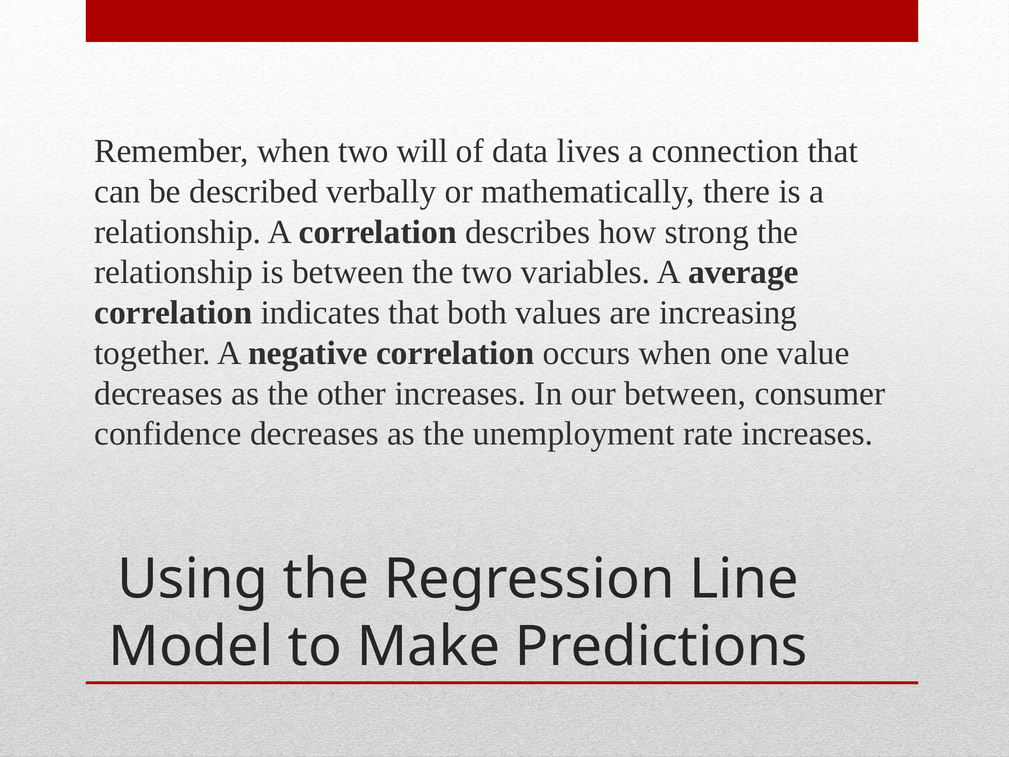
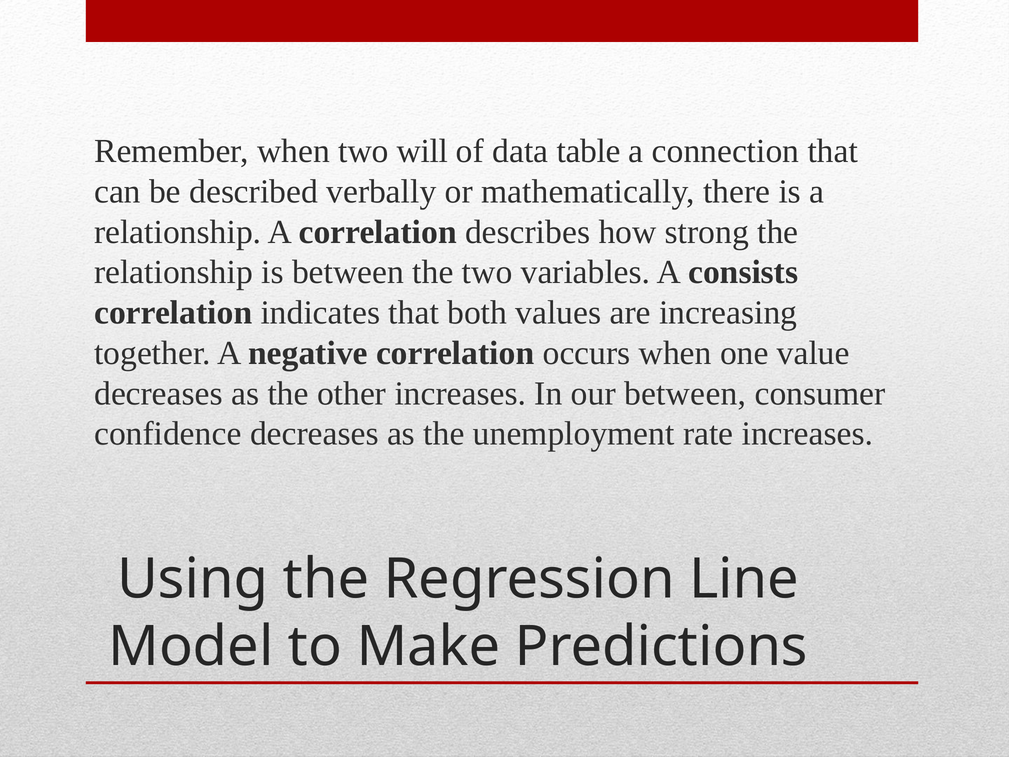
lives: lives -> table
average: average -> consists
